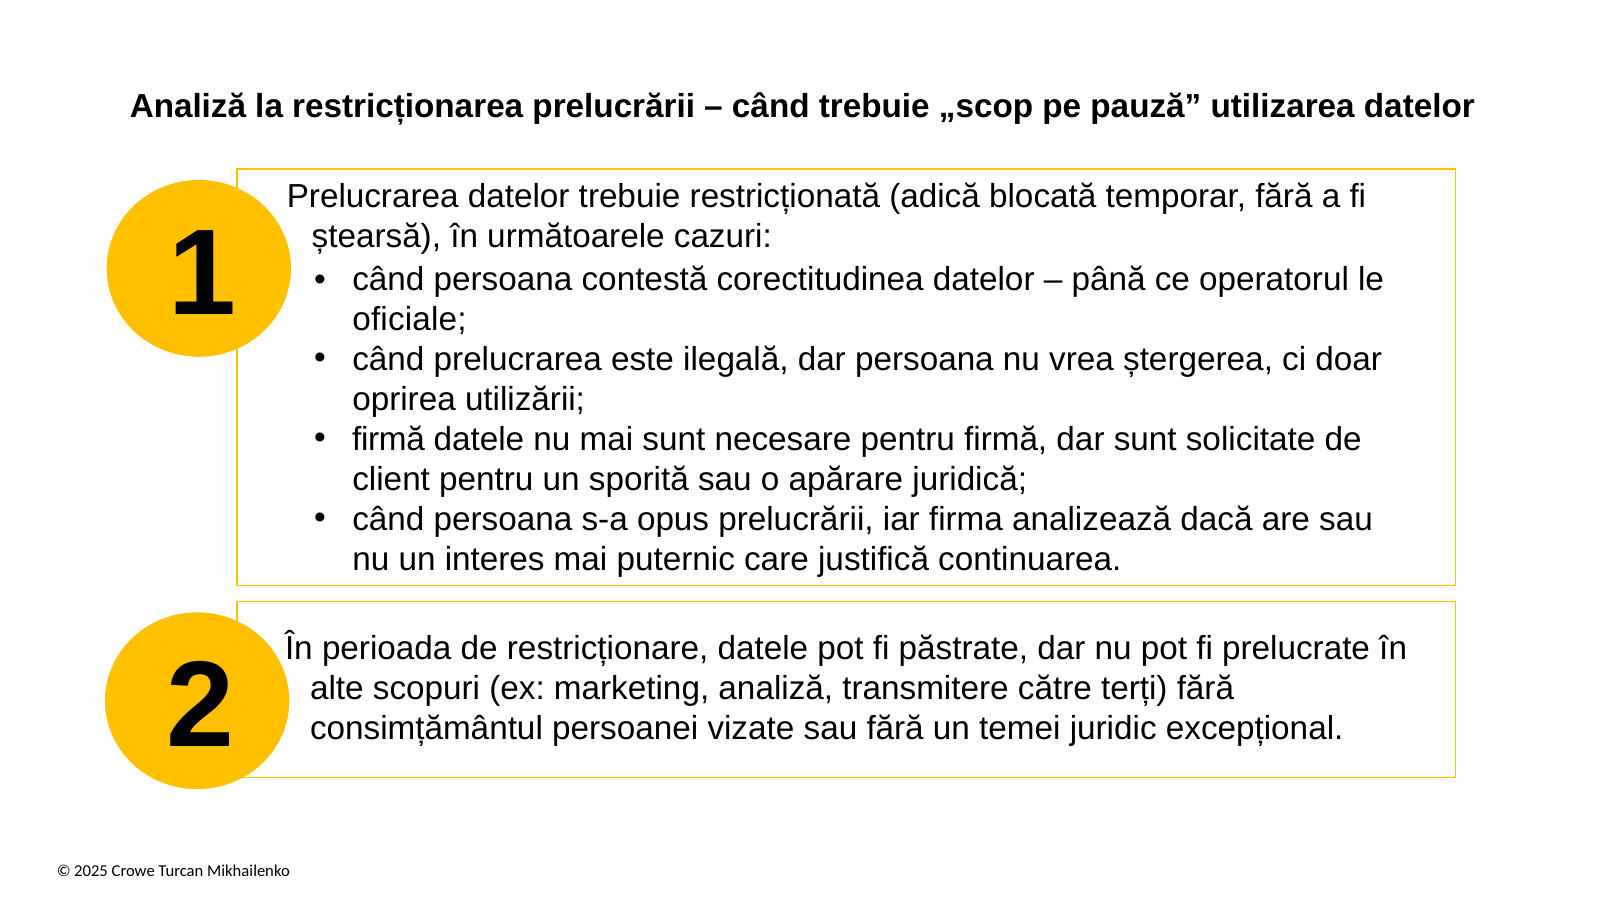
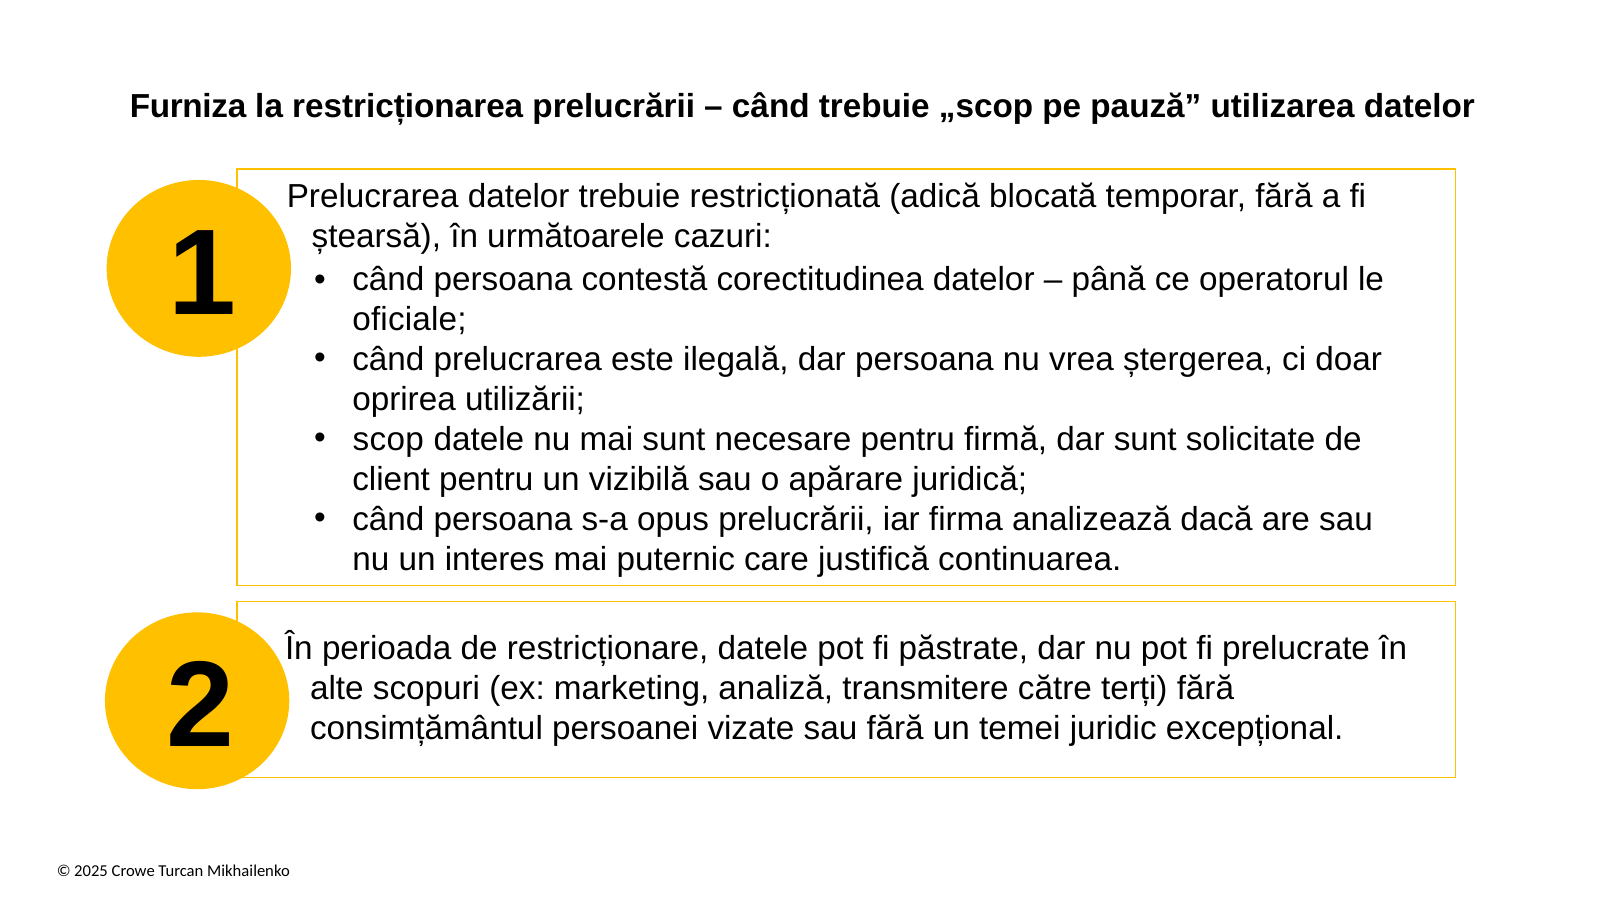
Analiză at (188, 106): Analiză -> Furniza
firmă at (389, 440): firmă -> scop
sporită: sporită -> vizibilă
